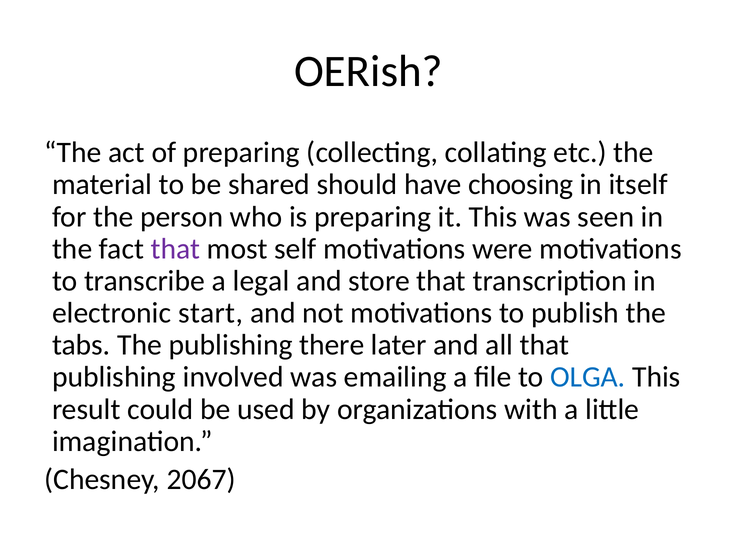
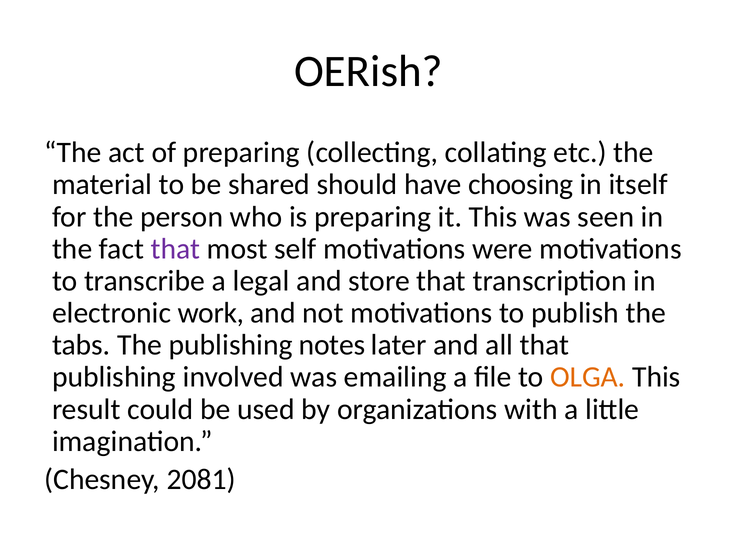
start: start -> work
there: there -> notes
OLGA colour: blue -> orange
2067: 2067 -> 2081
